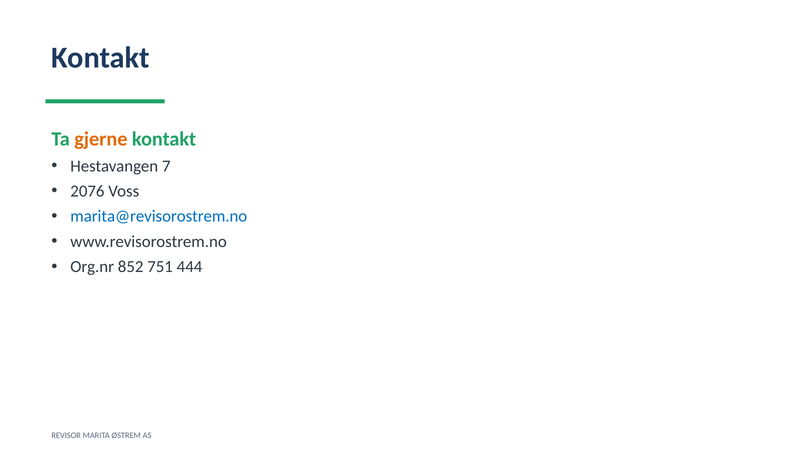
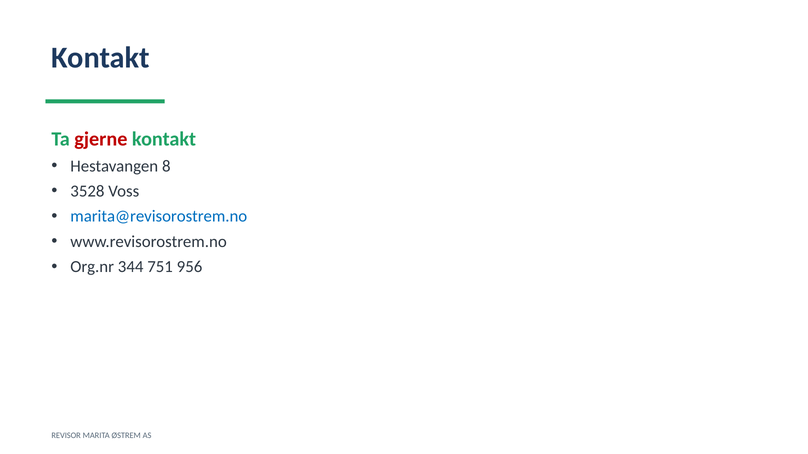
gjerne colour: orange -> red
7: 7 -> 8
2076: 2076 -> 3528
852: 852 -> 344
444: 444 -> 956
